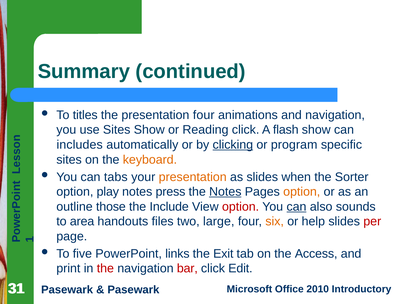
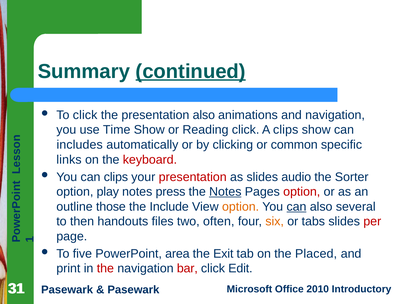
continued underline: none -> present
To titles: titles -> click
presentation four: four -> also
use Sites: Sites -> Time
A flash: flash -> clips
clicking underline: present -> none
program: program -> common
sites at (69, 159): sites -> links
keyboard colour: orange -> red
can tabs: tabs -> clips
presentation at (193, 177) colour: orange -> red
when: when -> audio
option at (302, 192) colour: orange -> red
option at (241, 206) colour: red -> orange
sounds: sounds -> several
area: area -> then
large: large -> often
help: help -> tabs
links: links -> area
Access: Access -> Placed
